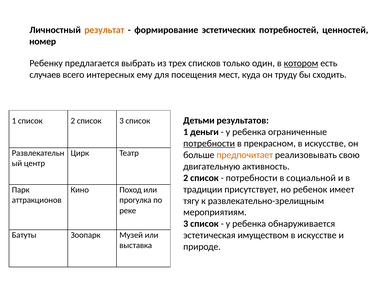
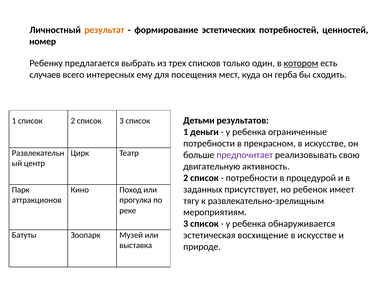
труду: труду -> герба
потребности at (209, 144) underline: present -> none
предпочитает colour: orange -> purple
социальной: социальной -> процедурой
традиции: традиции -> заданных
имуществом: имуществом -> восхищение
